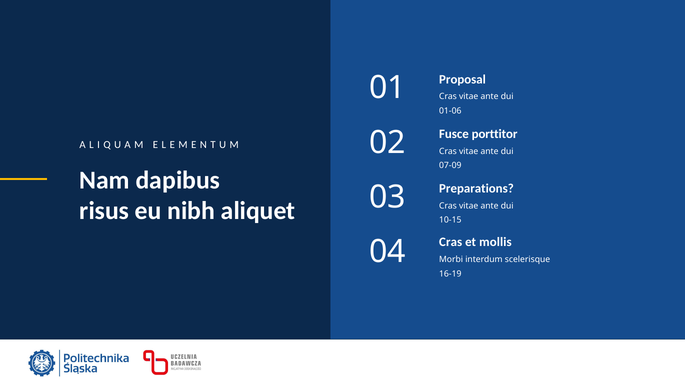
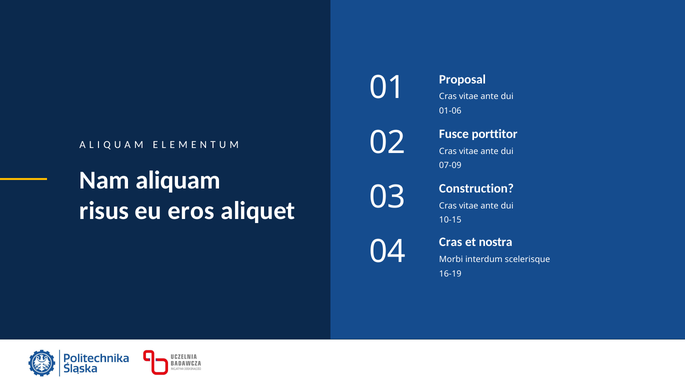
dapibus: dapibus -> aliquam
Preparations: Preparations -> Construction
nibh: nibh -> eros
mollis: mollis -> nostra
